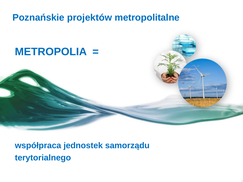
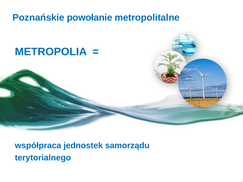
projektów: projektów -> powołanie
